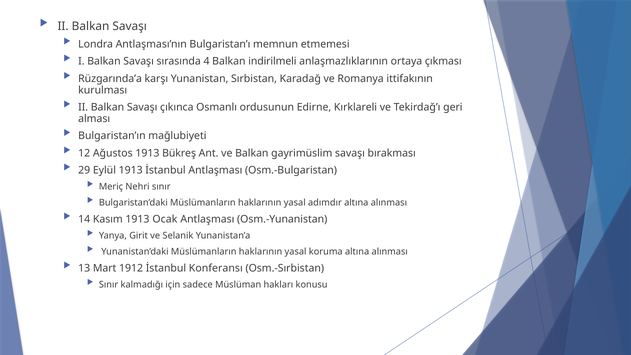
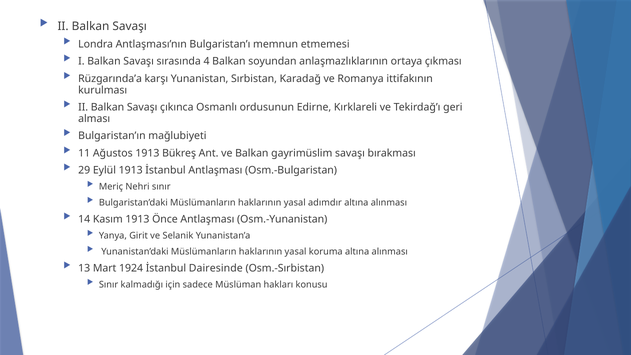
indirilmeli: indirilmeli -> soyundan
12: 12 -> 11
Ocak: Ocak -> Önce
1912: 1912 -> 1924
Konferansı: Konferansı -> Dairesinde
